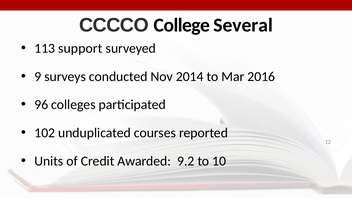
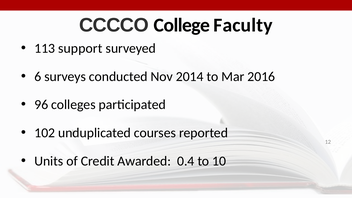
Several: Several -> Faculty
9: 9 -> 6
9.2: 9.2 -> 0.4
